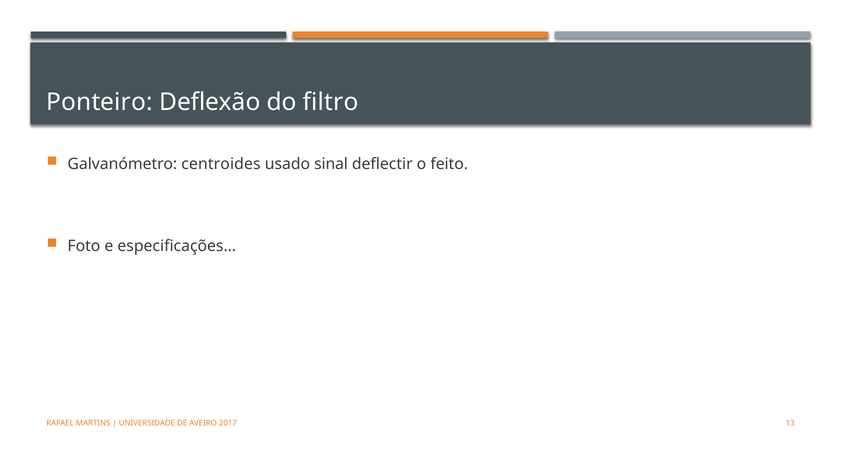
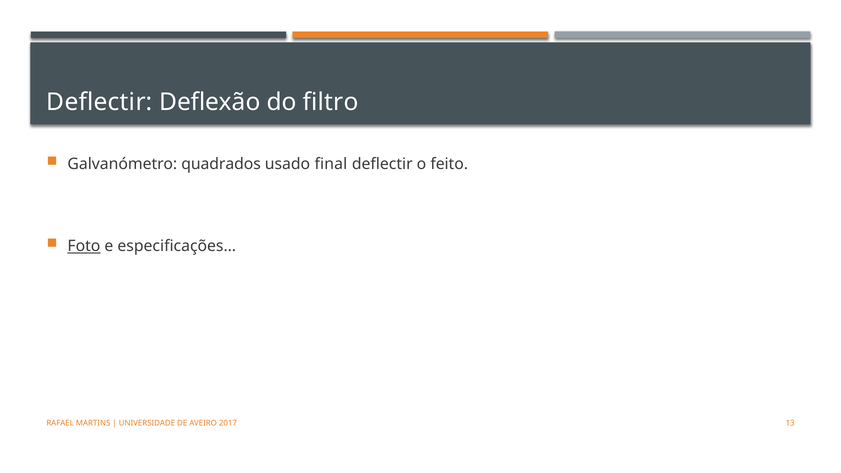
Ponteiro at (100, 102): Ponteiro -> Deflectir
centroides: centroides -> quadrados
sinal: sinal -> final
Foto underline: none -> present
